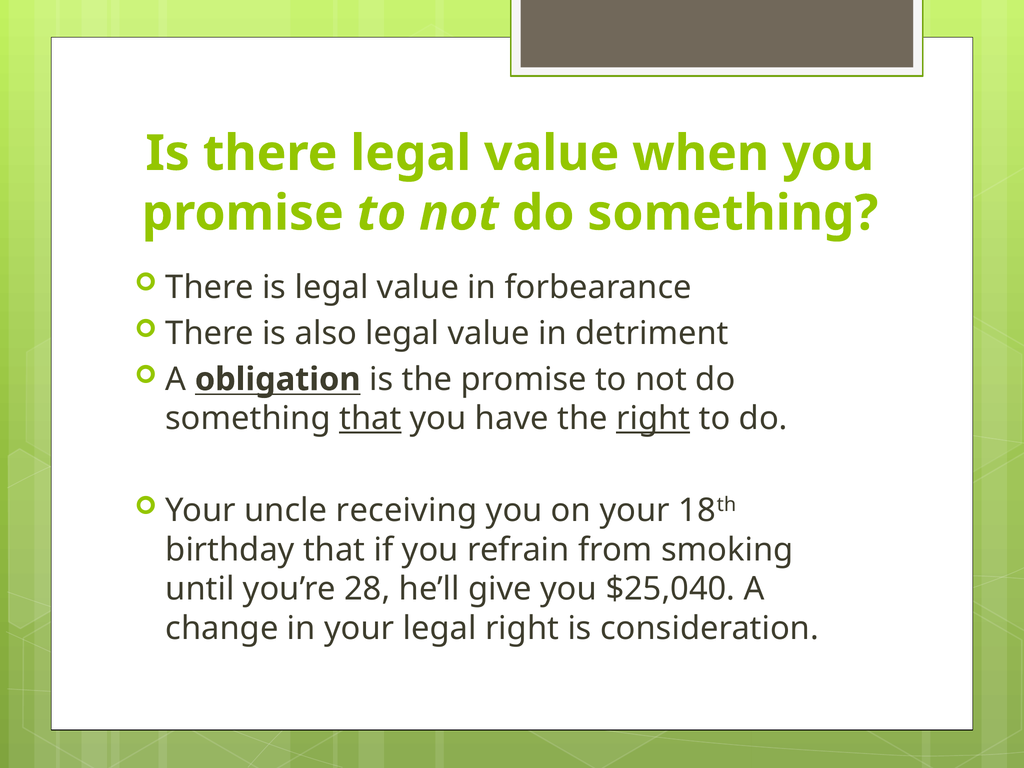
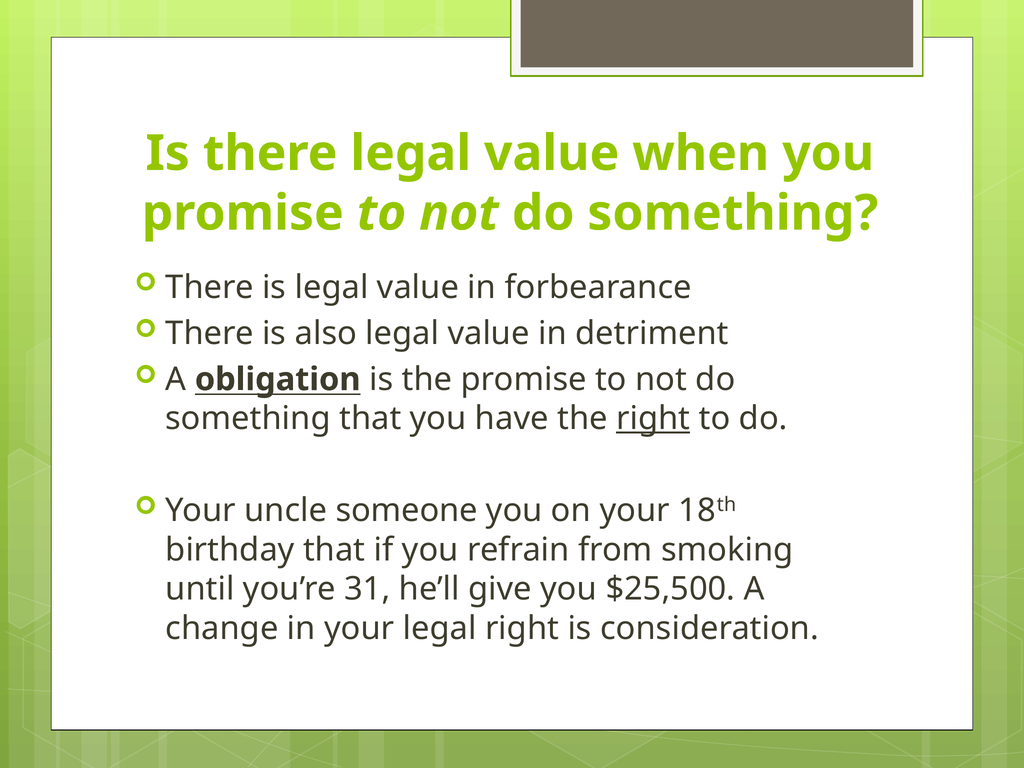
that at (370, 419) underline: present -> none
receiving: receiving -> someone
28: 28 -> 31
$25,040: $25,040 -> $25,500
